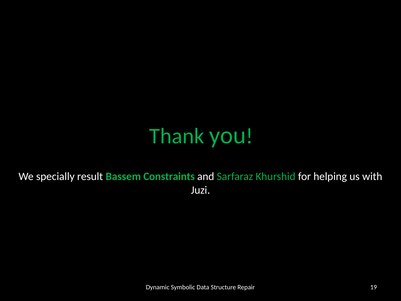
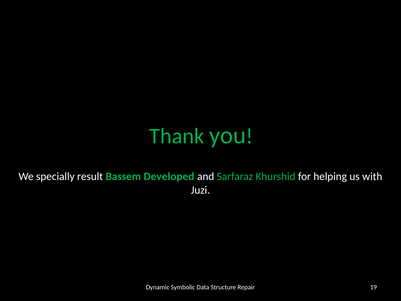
Constraints: Constraints -> Developed
